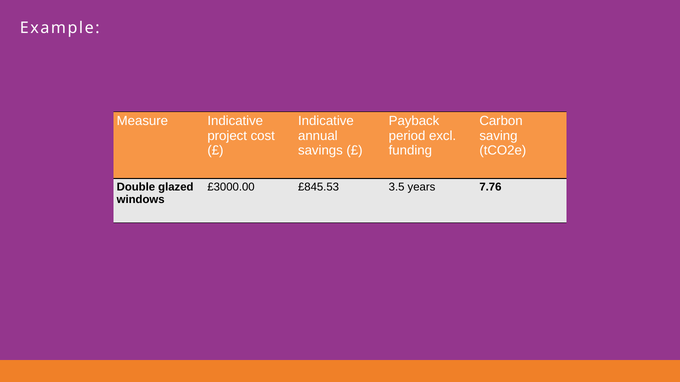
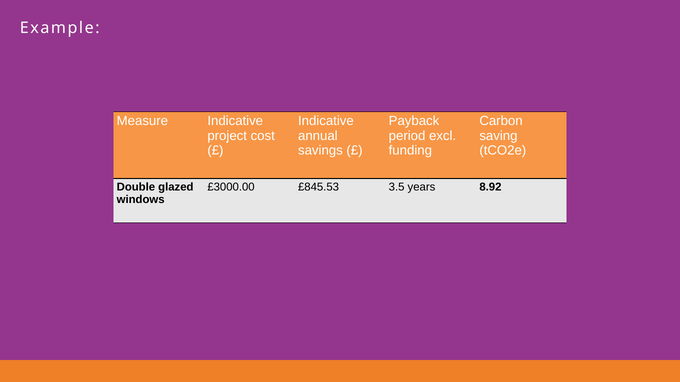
7.76: 7.76 -> 8.92
